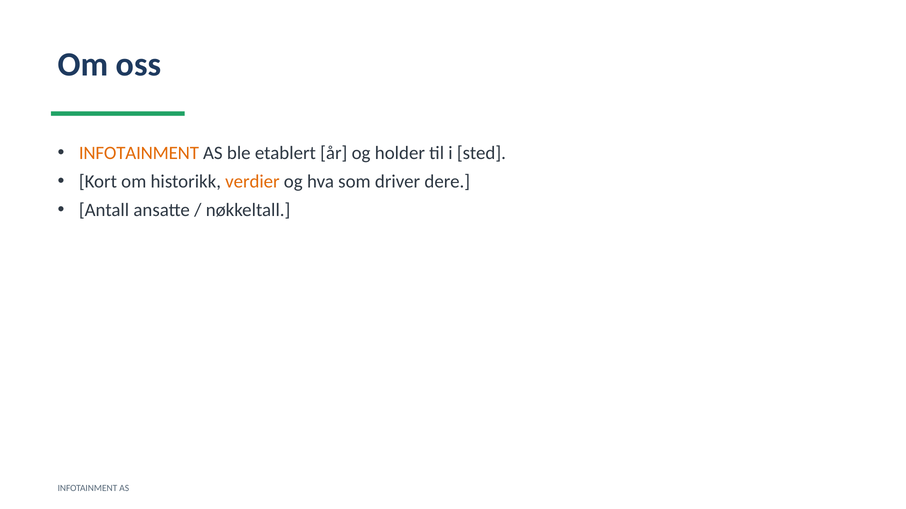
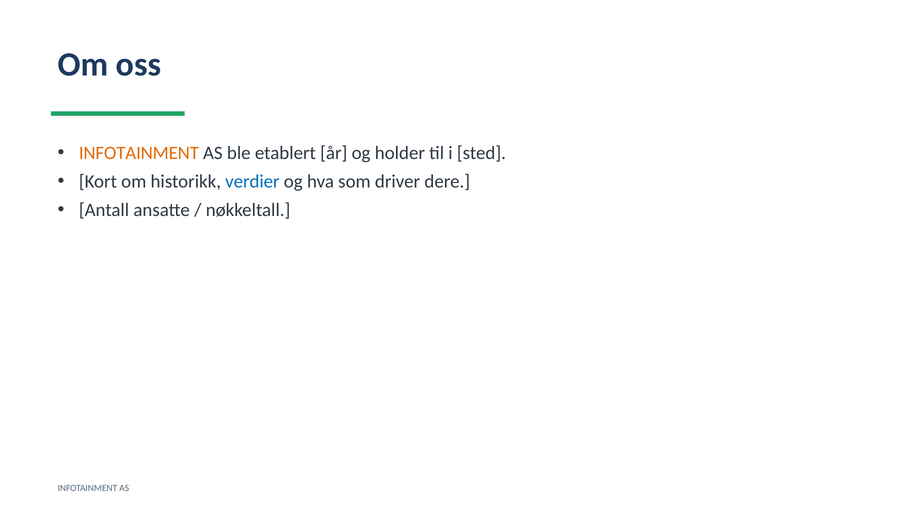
verdier colour: orange -> blue
